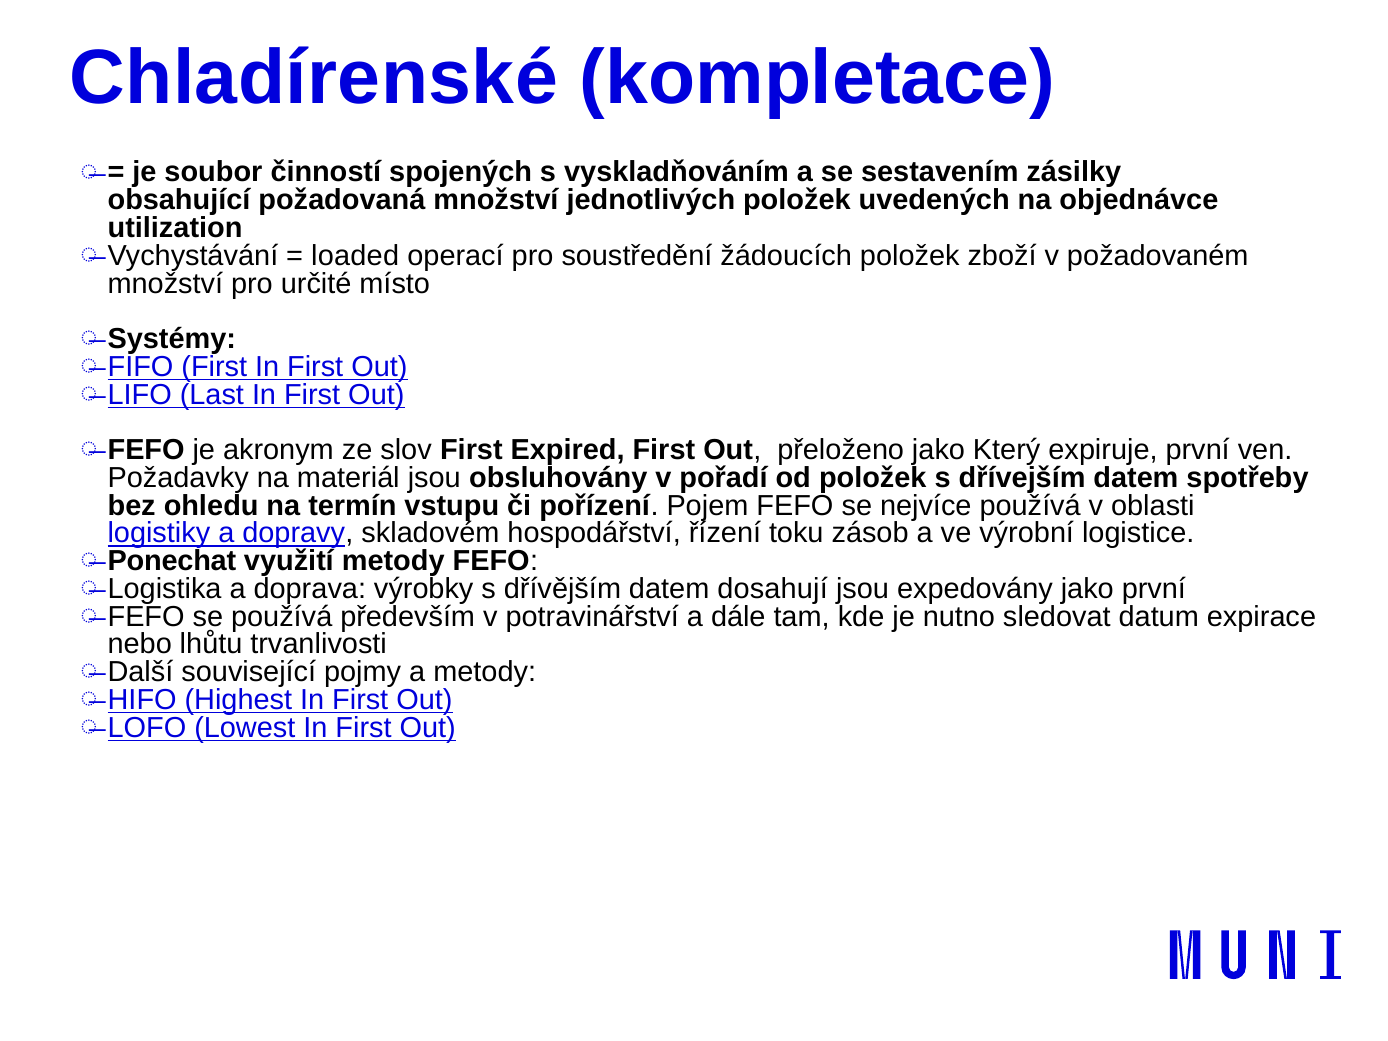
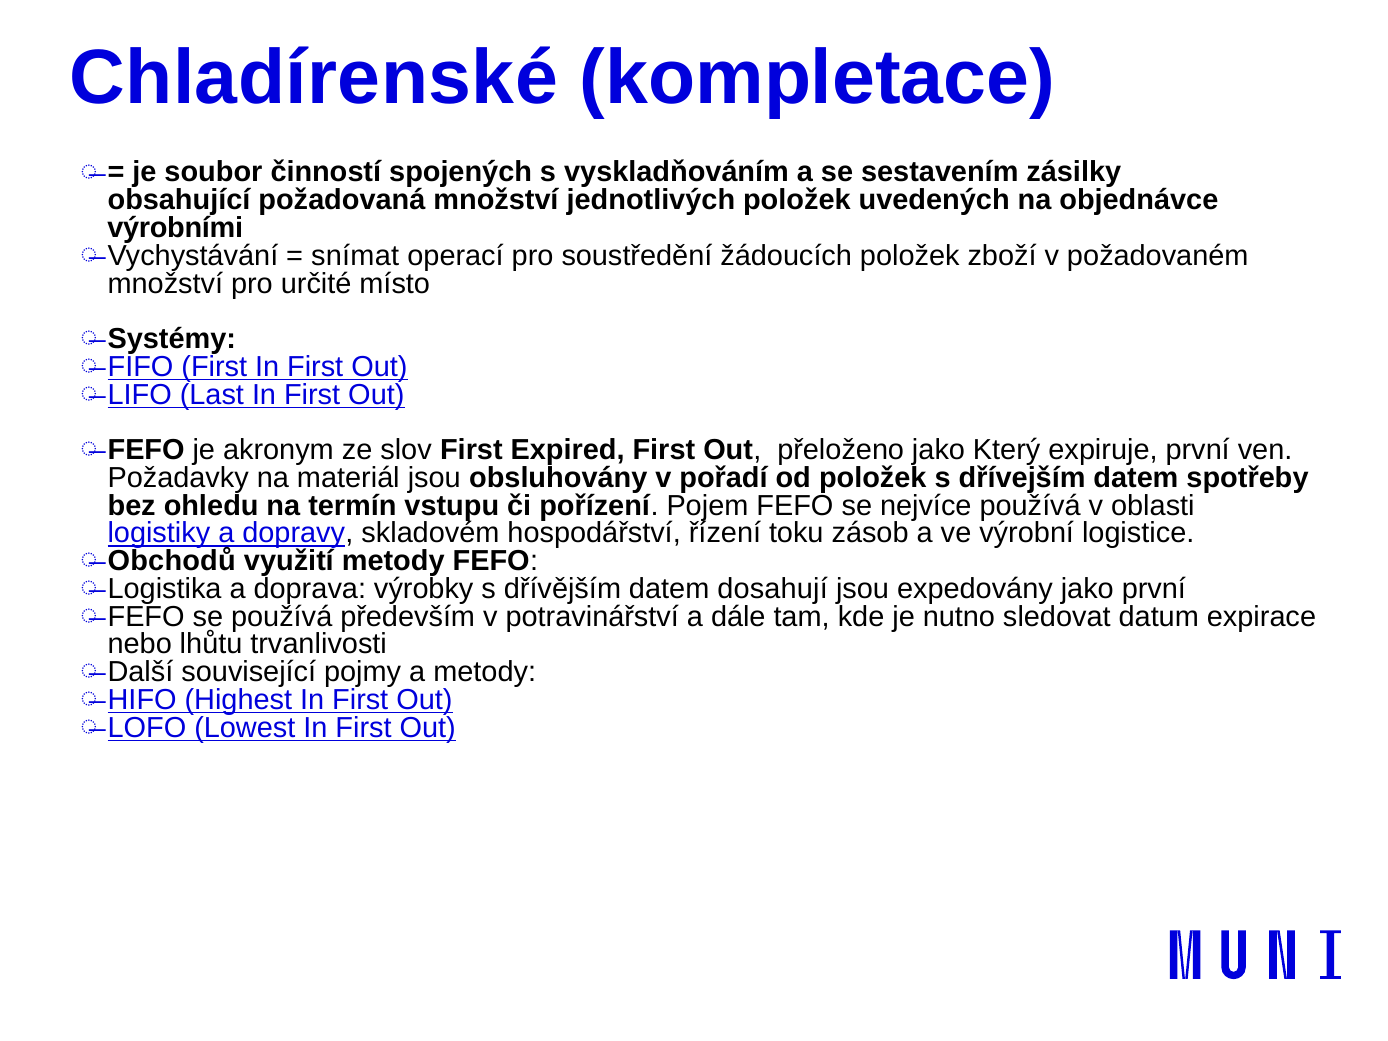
utilization: utilization -> výrobními
loaded: loaded -> snímat
Ponechat: Ponechat -> Obchodů
